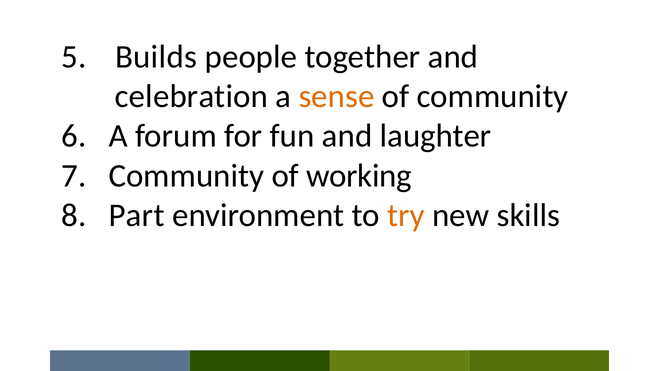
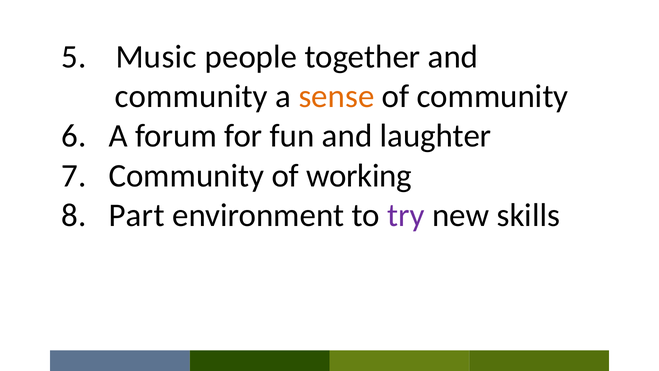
Builds: Builds -> Music
celebration at (191, 96): celebration -> community
try colour: orange -> purple
